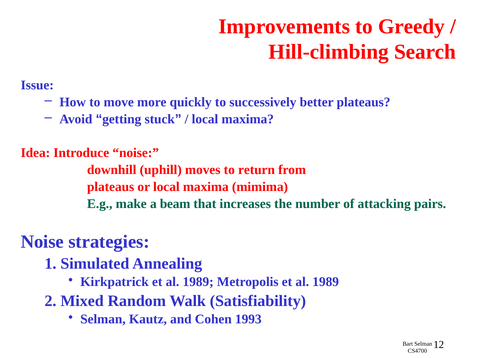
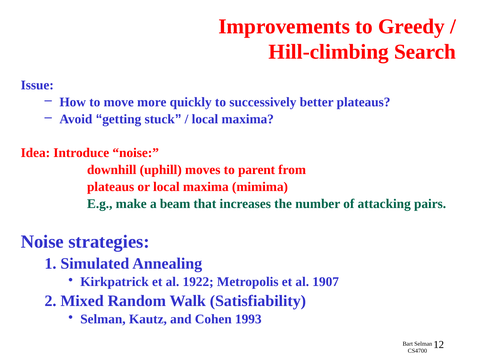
return: return -> parent
Kirkpatrick et al 1989: 1989 -> 1922
Metropolis et al 1989: 1989 -> 1907
